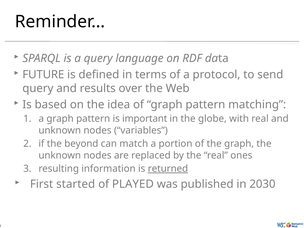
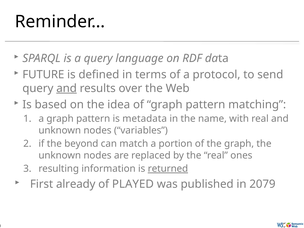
and at (67, 88) underline: none -> present
important: important -> metadata
globe: globe -> name
started: started -> already
2030: 2030 -> 2079
